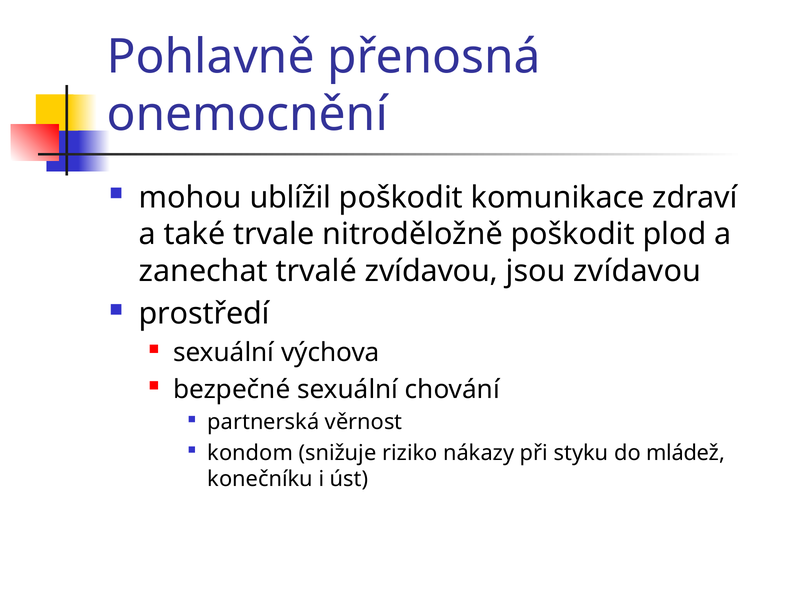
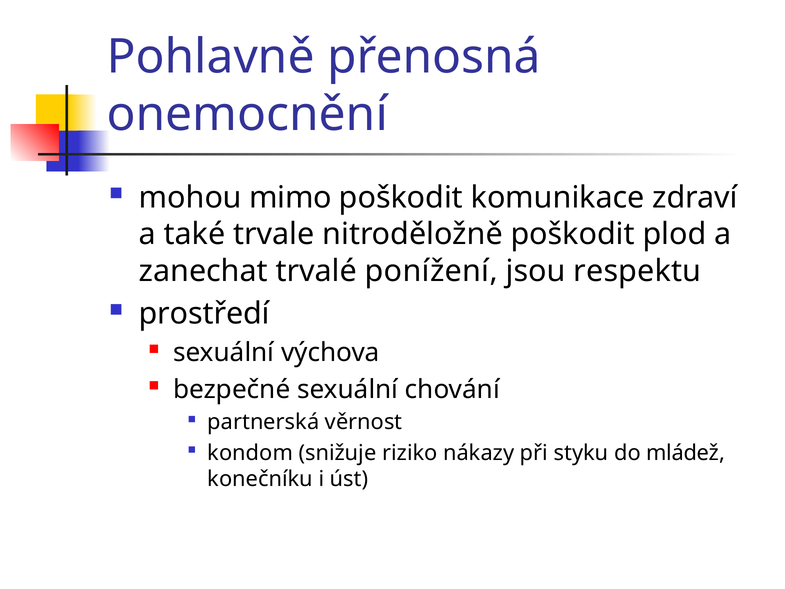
ublížil: ublížil -> mimo
trvalé zvídavou: zvídavou -> ponížení
jsou zvídavou: zvídavou -> respektu
